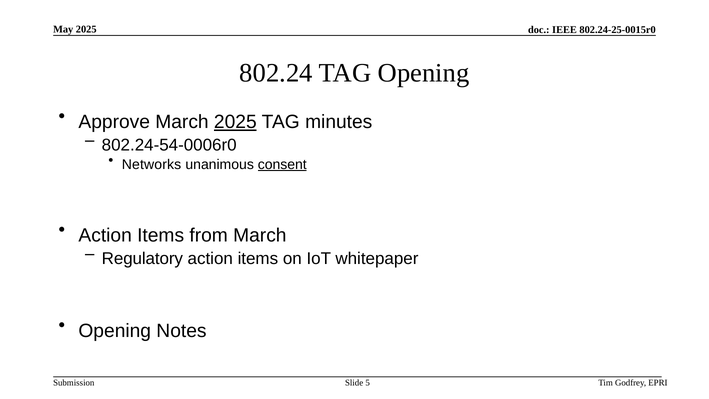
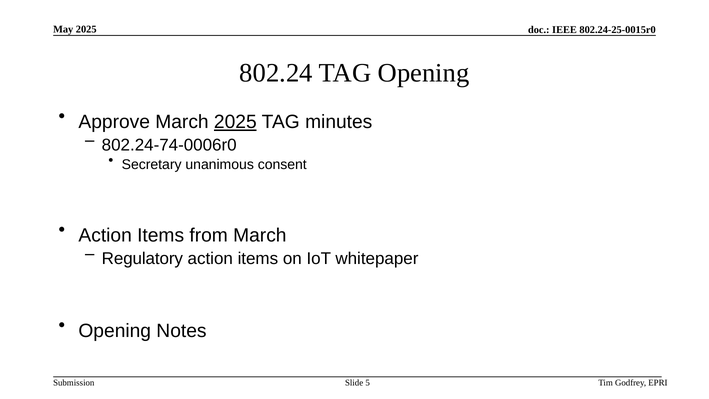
802.24-54-0006r0: 802.24-54-0006r0 -> 802.24-74-0006r0
Networks: Networks -> Secretary
consent underline: present -> none
